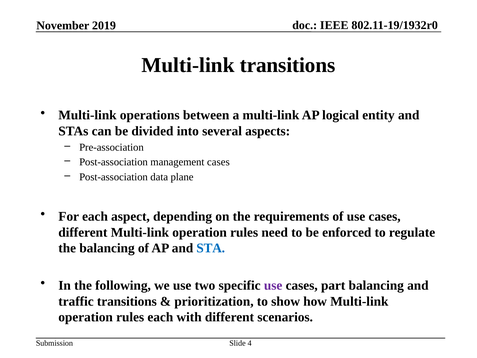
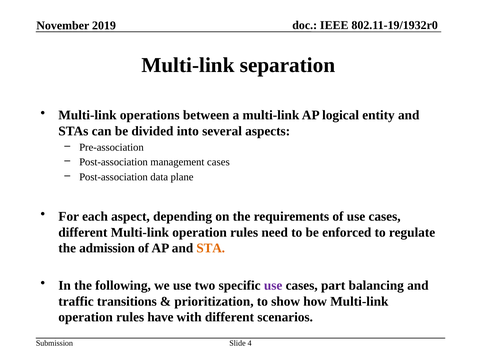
Multi-link transitions: transitions -> separation
the balancing: balancing -> admission
STA colour: blue -> orange
rules each: each -> have
